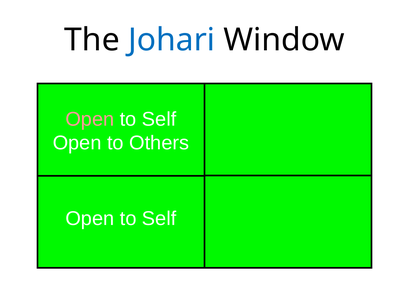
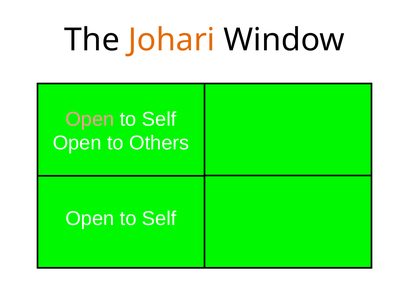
Johari colour: blue -> orange
